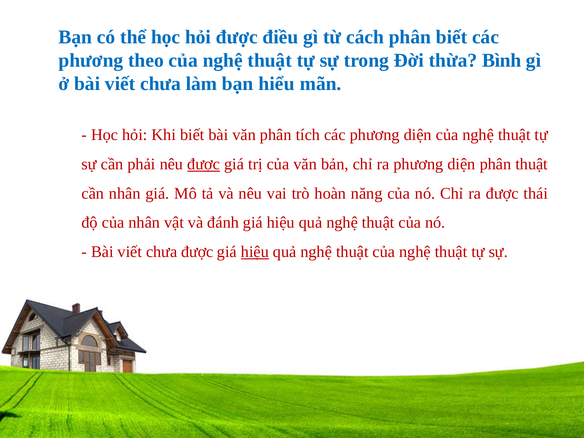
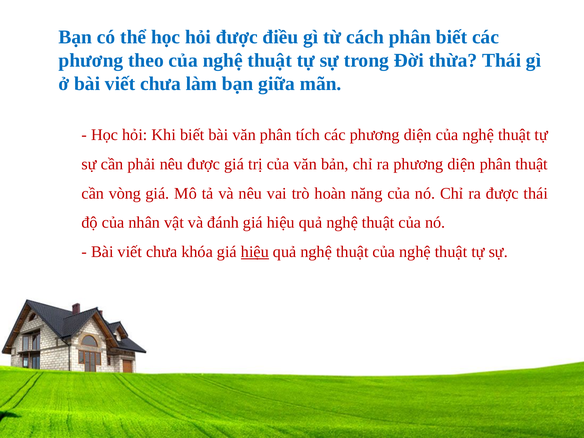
thừa Bình: Bình -> Thái
hiểu: hiểu -> giữa
được at (204, 164) underline: present -> none
cần nhân: nhân -> vòng
chưa được: được -> khóa
